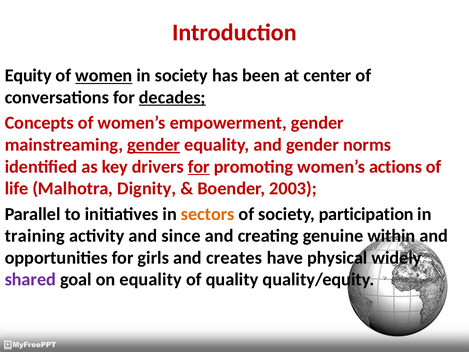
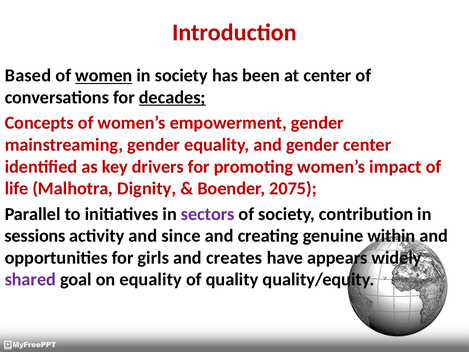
Equity: Equity -> Based
gender at (154, 145) underline: present -> none
gender norms: norms -> center
for at (199, 167) underline: present -> none
actions: actions -> impact
2003: 2003 -> 2075
sectors colour: orange -> purple
participation: participation -> contribution
training: training -> sessions
physical: physical -> appears
